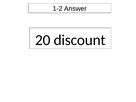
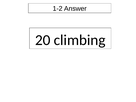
discount: discount -> climbing
